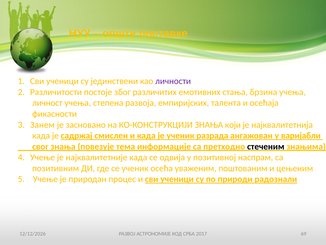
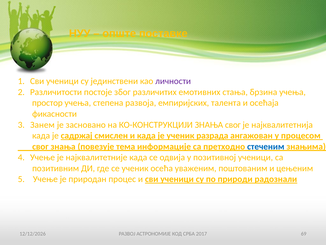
личност: личност -> простор
ЗНАЊА који: који -> свог
варијабли: варијабли -> процесом
стеченим colour: black -> blue
позитивној наспрам: наспрам -> ученици
